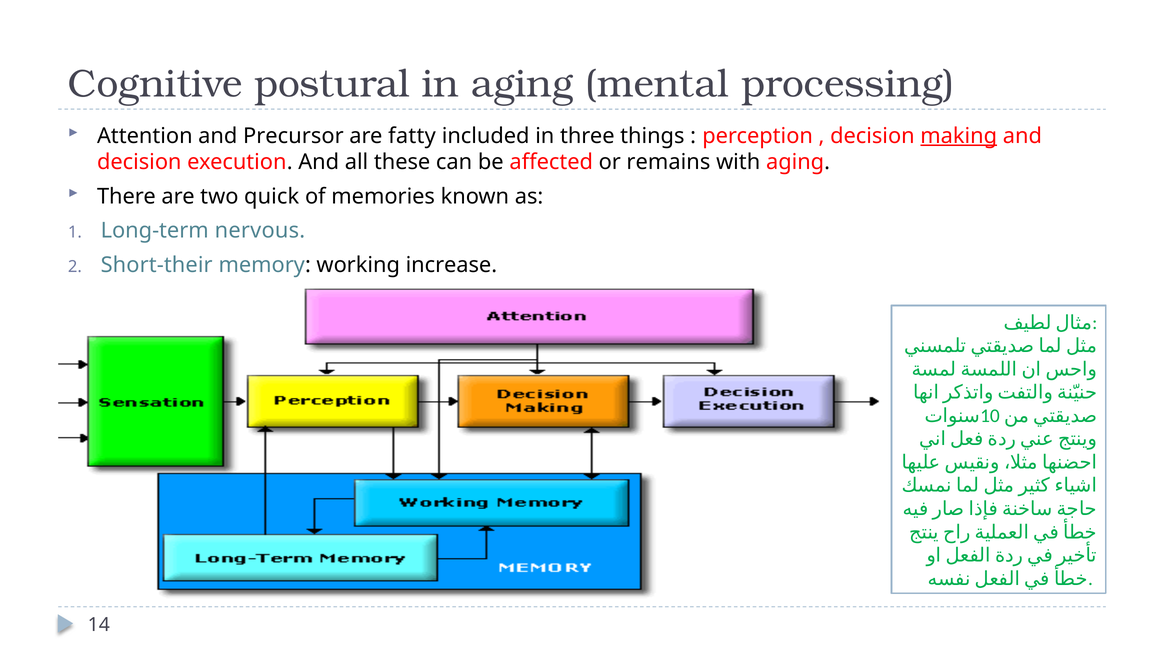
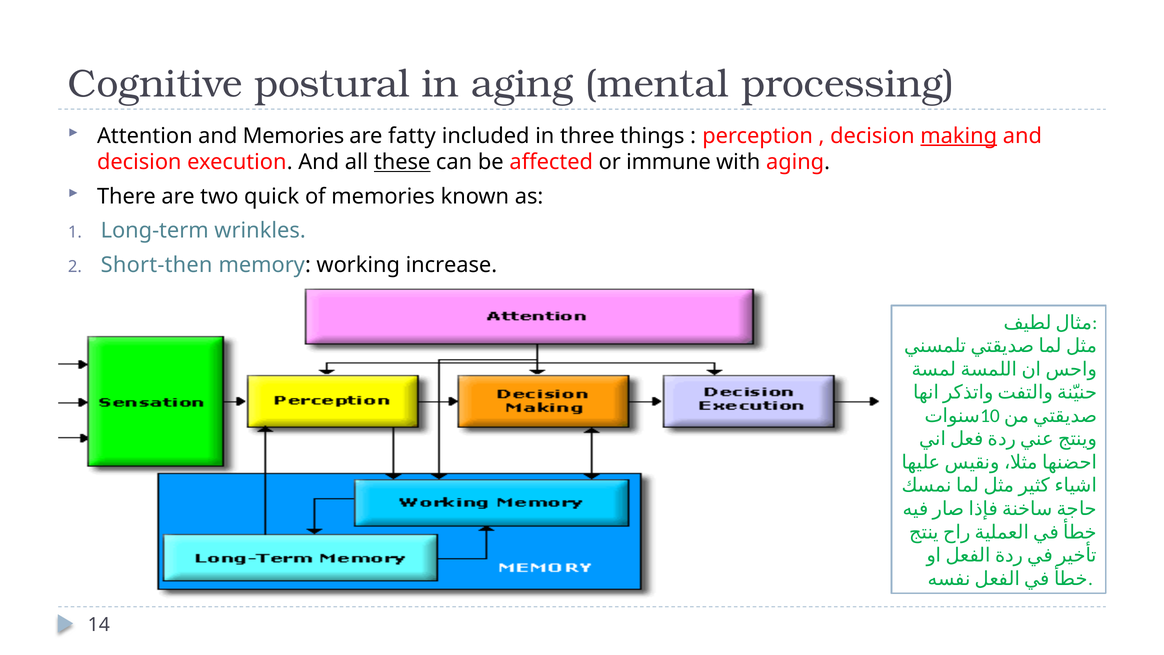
and Precursor: Precursor -> Memories
these underline: none -> present
remains: remains -> immune
nervous: nervous -> wrinkles
Short-their: Short-their -> Short-then
